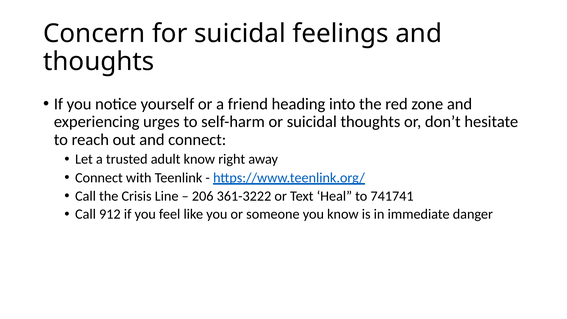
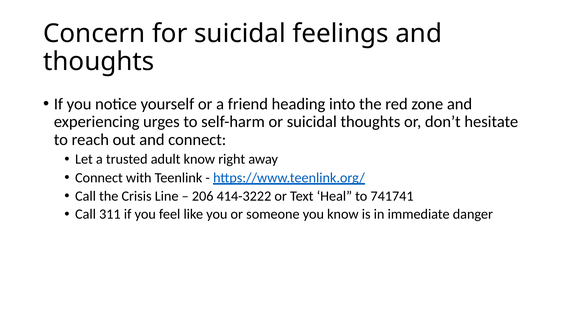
361-3222: 361-3222 -> 414-3222
912: 912 -> 311
